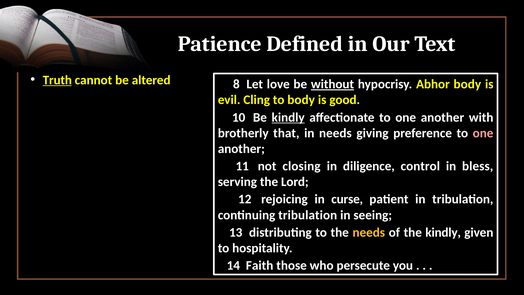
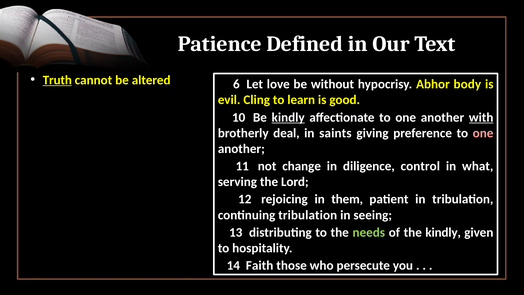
8: 8 -> 6
without underline: present -> none
to body: body -> learn
with underline: none -> present
that: that -> deal
in needs: needs -> saints
closing: closing -> change
bless: bless -> what
curse: curse -> them
needs at (369, 232) colour: yellow -> light green
